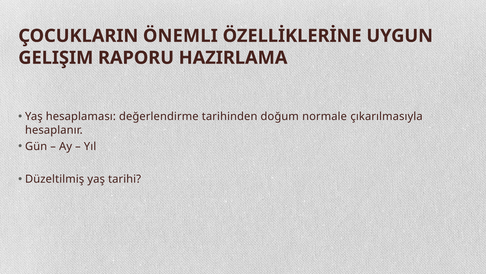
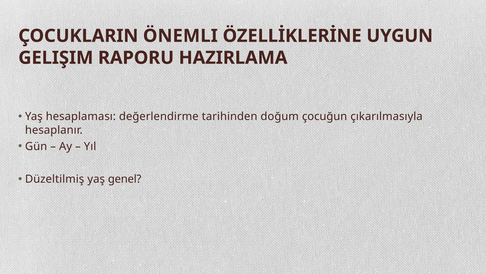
normale: normale -> çocuğun
tarihi: tarihi -> genel
